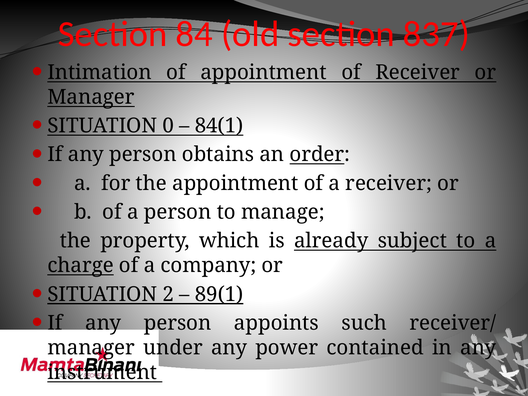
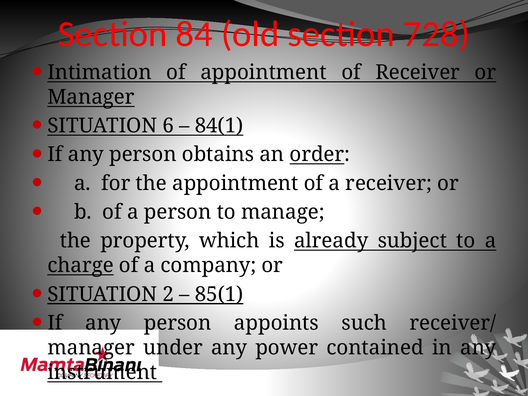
837: 837 -> 728
0: 0 -> 6
89(1: 89(1 -> 85(1
